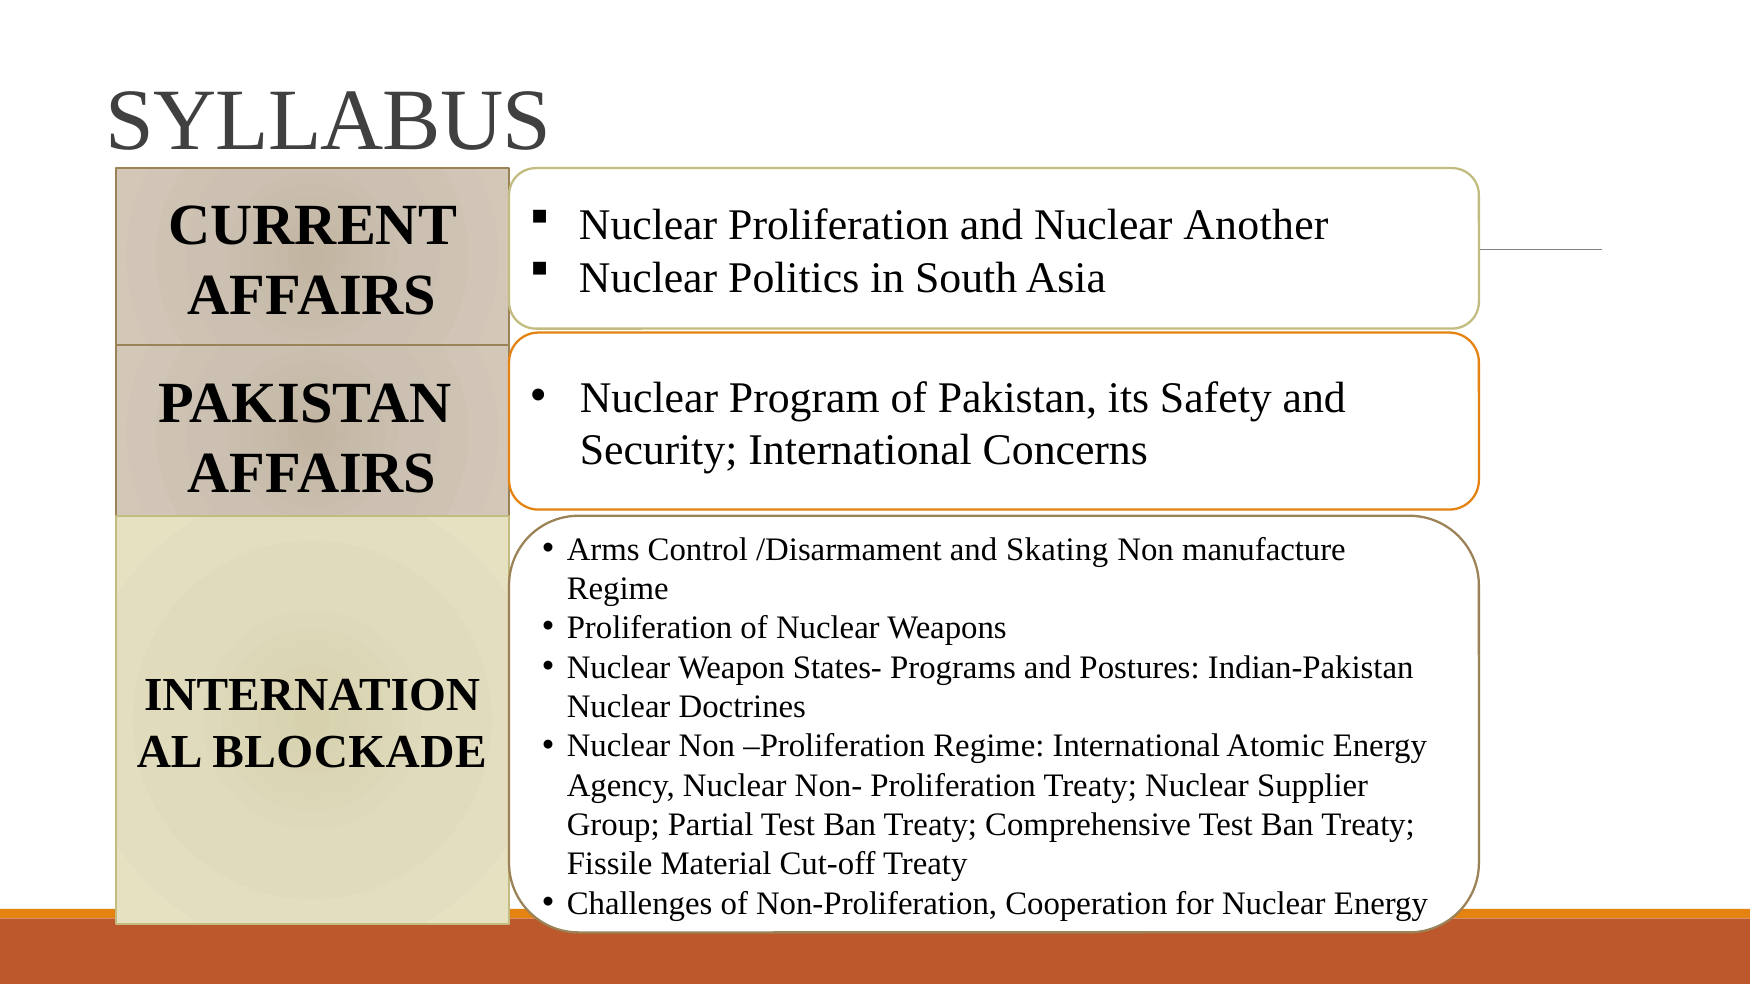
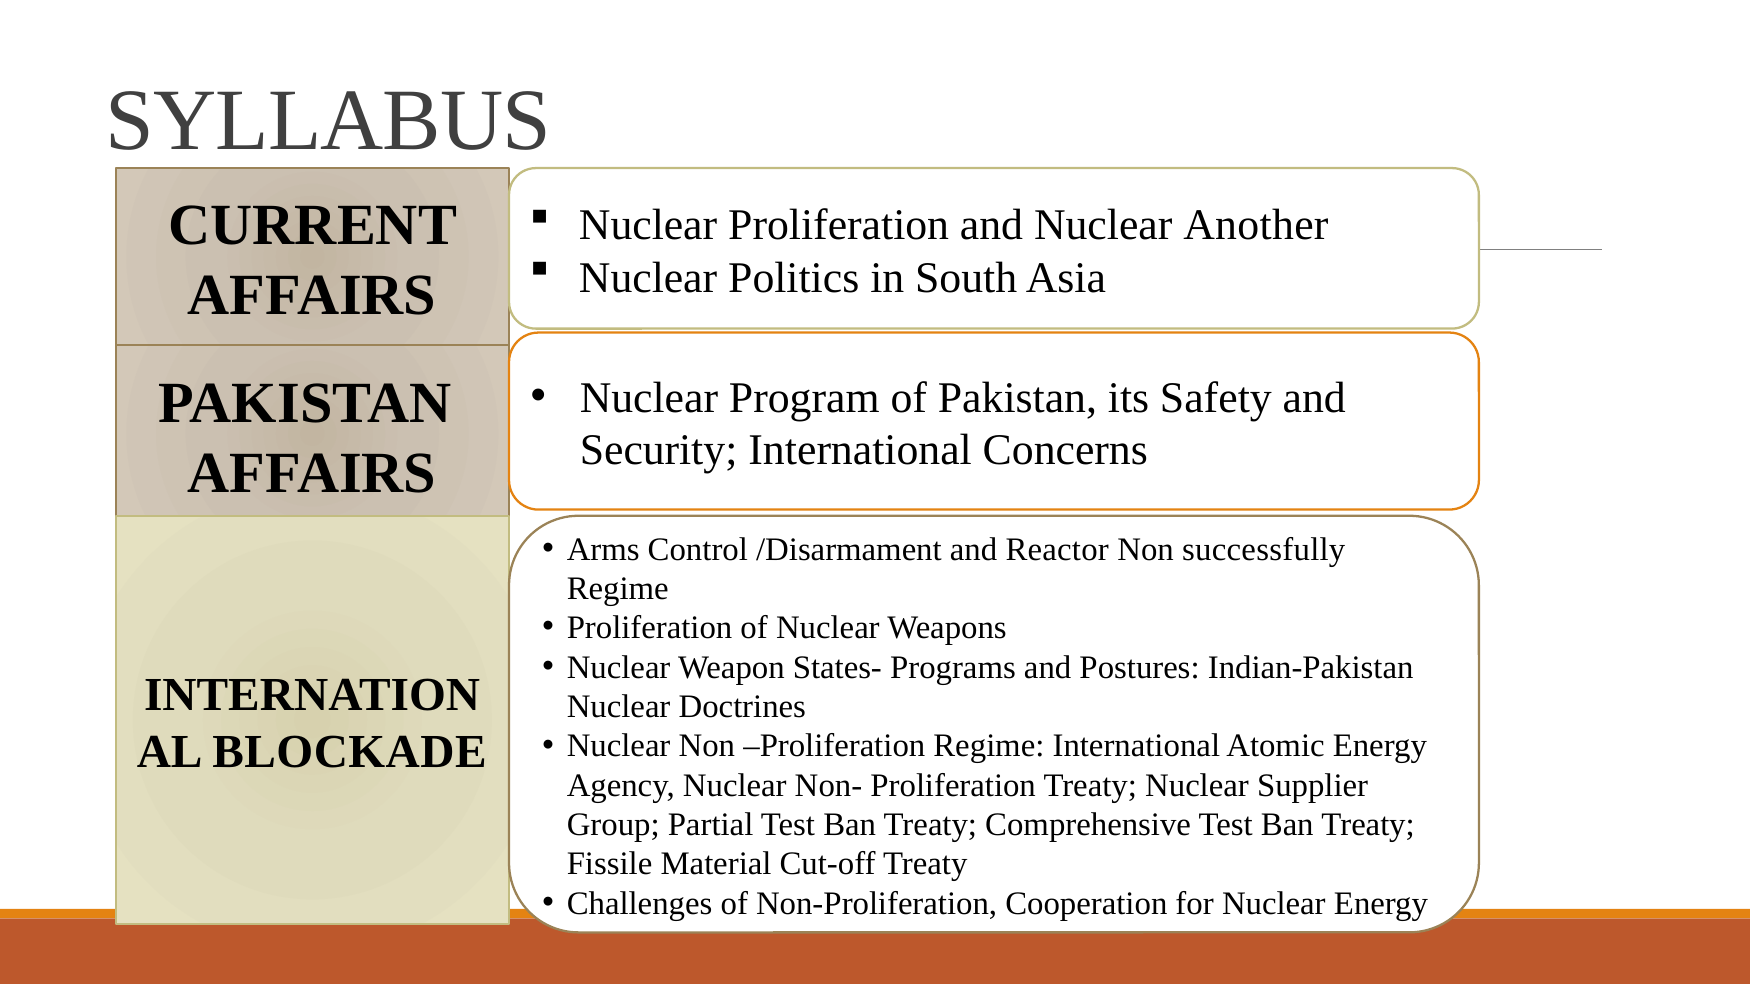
Skating: Skating -> Reactor
manufacture: manufacture -> successfully
